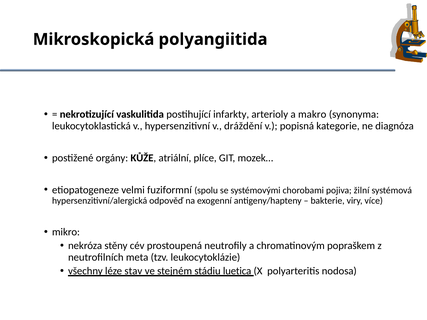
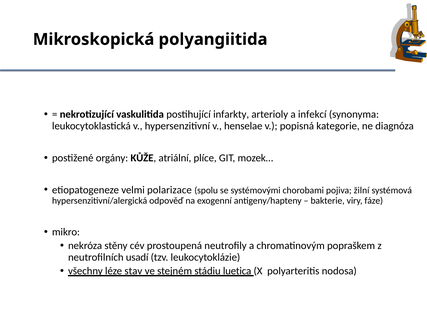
makro: makro -> infekcí
dráždění: dráždění -> henselae
fuziformní: fuziformní -> polarizace
více: více -> fáze
meta: meta -> usadí
